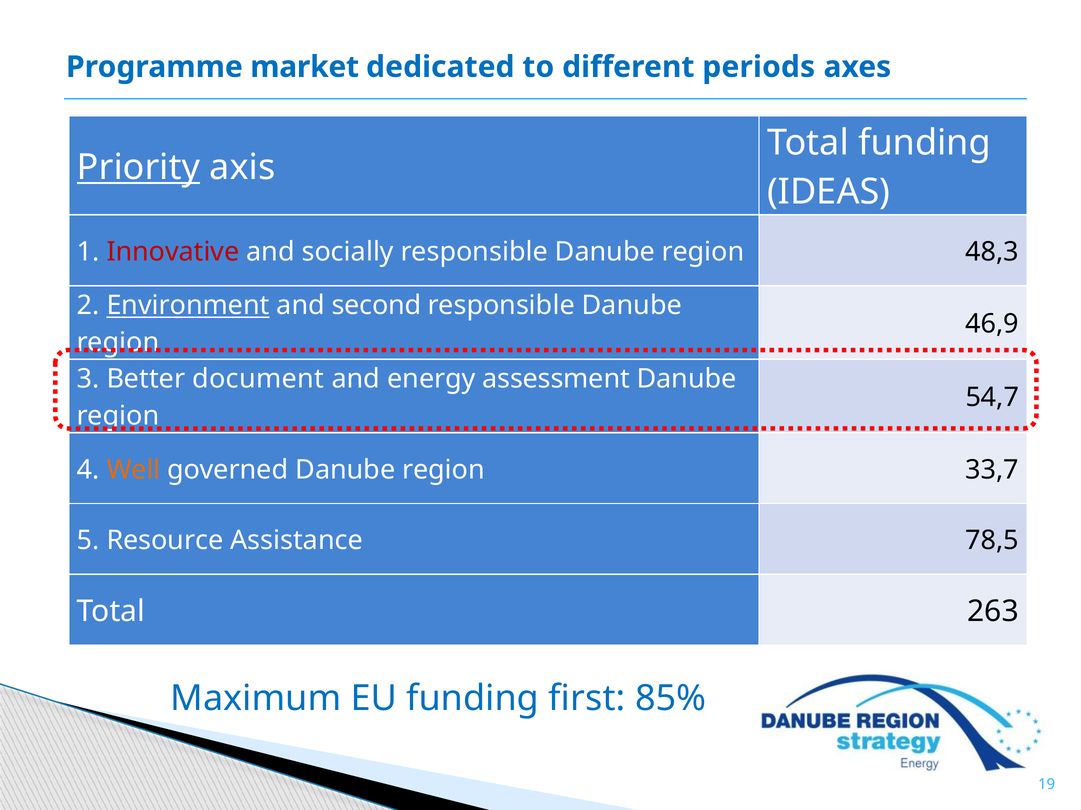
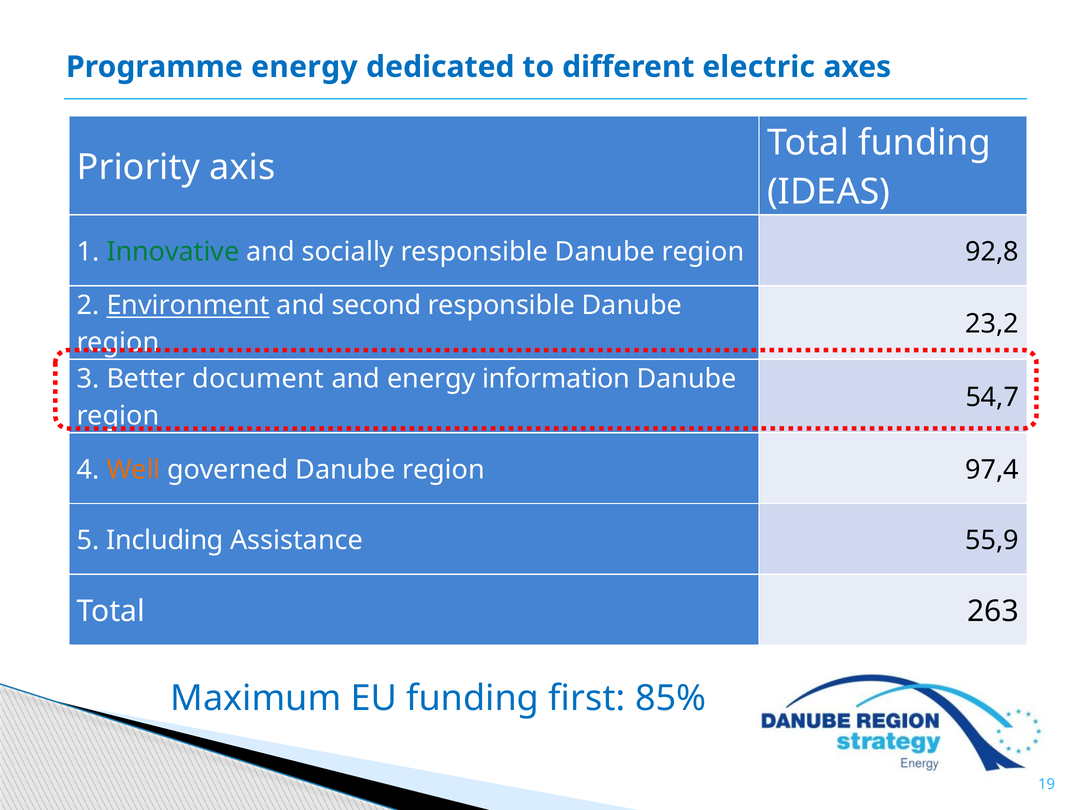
Programme market: market -> energy
periods: periods -> electric
Priority underline: present -> none
Innovative colour: red -> green
48,3: 48,3 -> 92,8
46,9: 46,9 -> 23,2
assessment: assessment -> information
33,7: 33,7 -> 97,4
Resource: Resource -> Including
78,5: 78,5 -> 55,9
